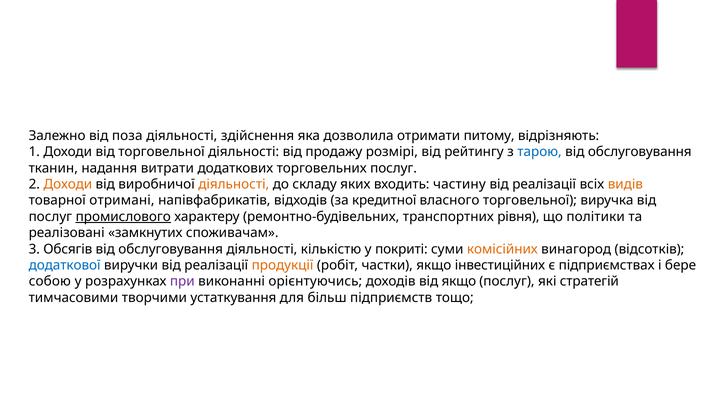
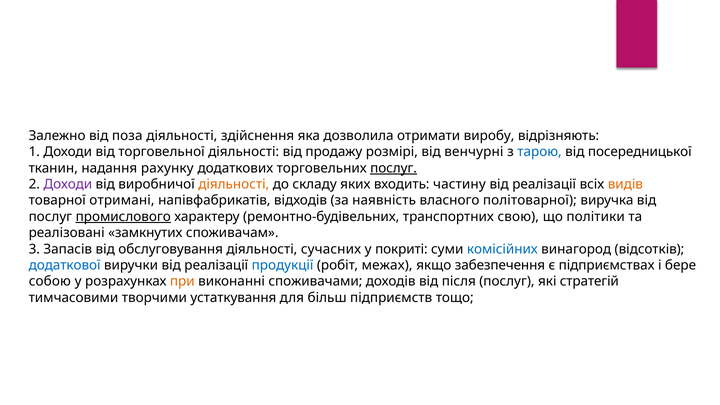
питому: питому -> виробу
рейтингу: рейтингу -> венчурні
обслуговування at (640, 152): обслуговування -> посередницької
витрати: витрати -> рахунку
послуг at (394, 168) underline: none -> present
Доходи at (68, 184) colour: orange -> purple
кредитної: кредитної -> наявність
власного торговельної: торговельної -> політоварної
рівня: рівня -> свою
Обсягів: Обсягів -> Запасів
кількістю: кількістю -> сучасних
комісійних colour: orange -> blue
продукції colour: orange -> blue
частки: частки -> межах
інвестиційних: інвестиційних -> забезпечення
при colour: purple -> orange
орієнтуючись: орієнтуючись -> споживачами
від якщо: якщо -> після
